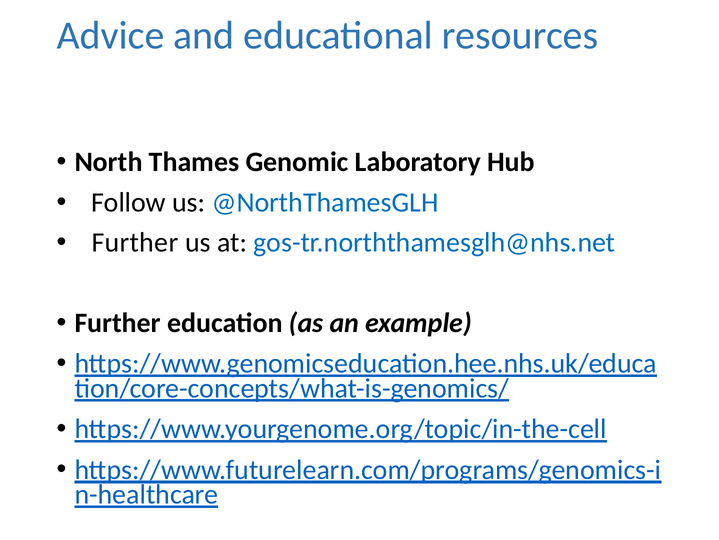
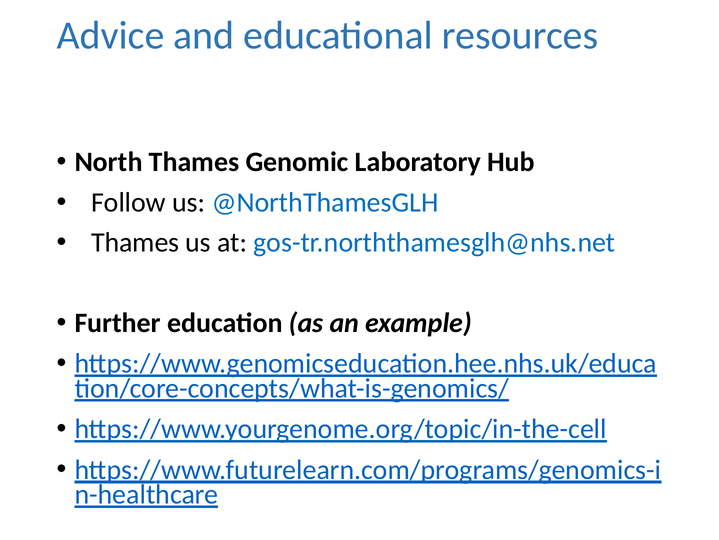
Further at (135, 242): Further -> Thames
